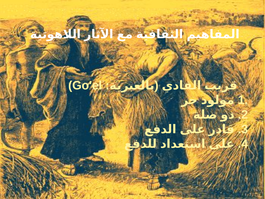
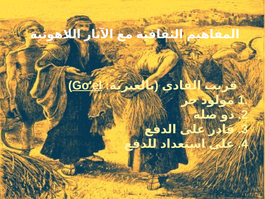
Go'el underline: none -> present
